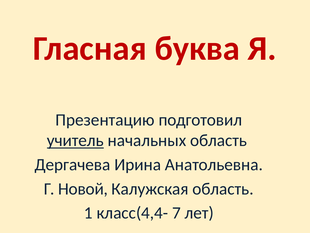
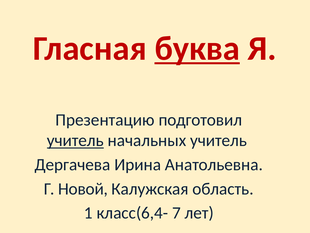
буква underline: none -> present
начальных область: область -> учитель
класс(4,4-: класс(4,4- -> класс(6,4-
